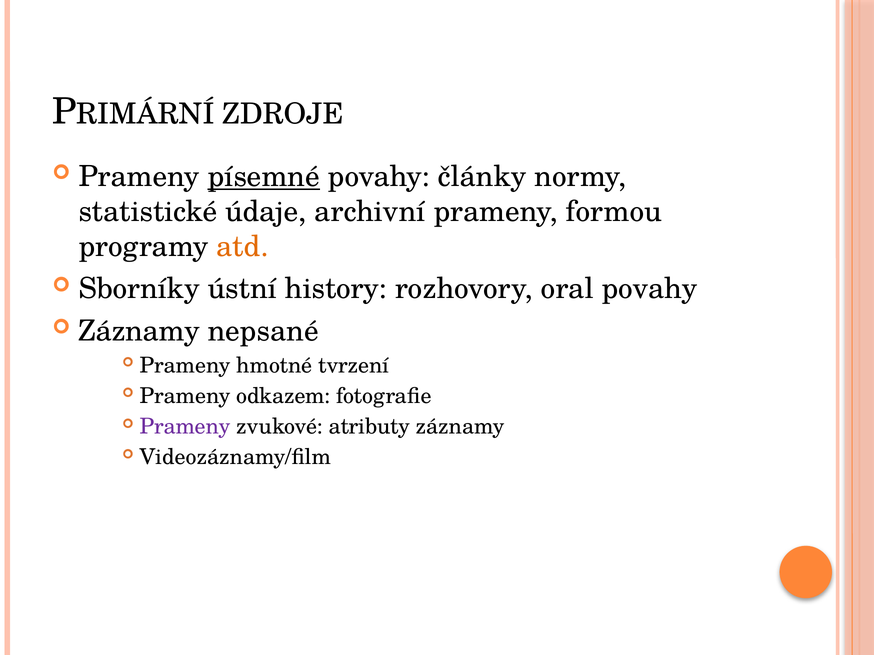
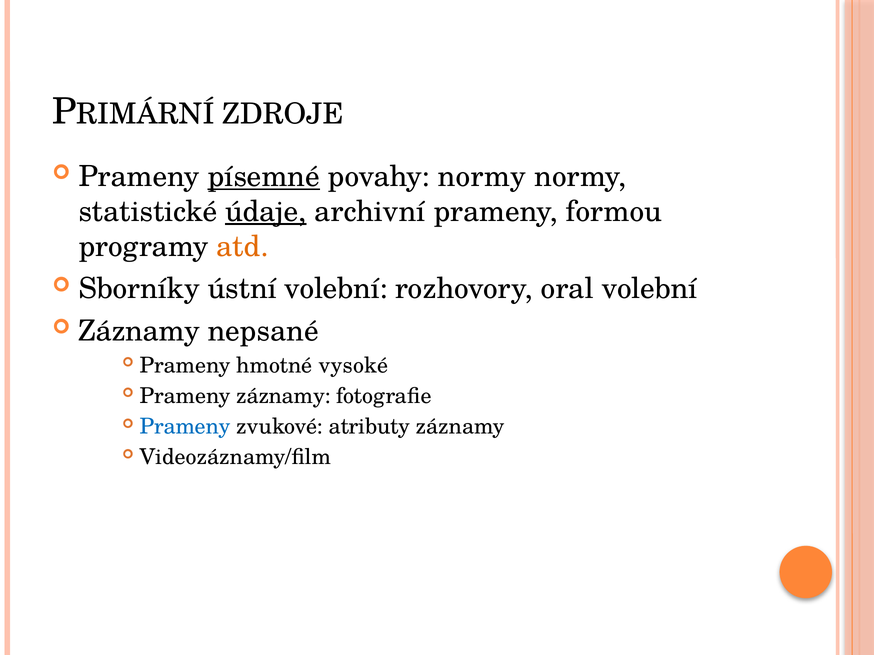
povahy články: články -> normy
údaje underline: none -> present
ústní history: history -> volební
oral povahy: povahy -> volební
tvrzení: tvrzení -> vysoké
Prameny odkazem: odkazem -> záznamy
Prameny at (185, 427) colour: purple -> blue
